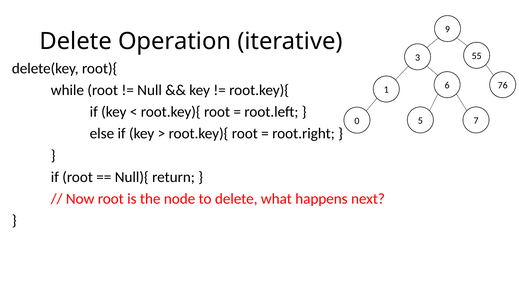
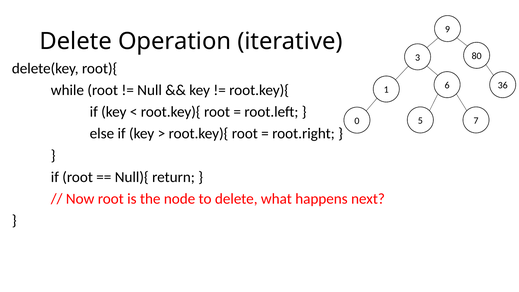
55: 55 -> 80
76: 76 -> 36
